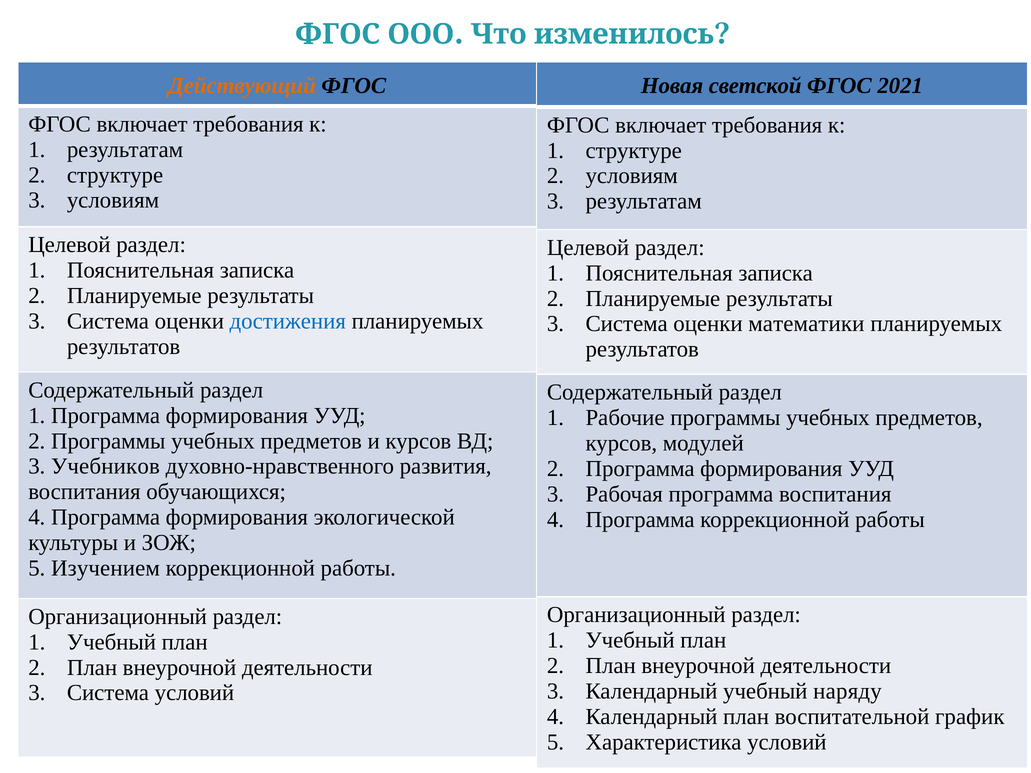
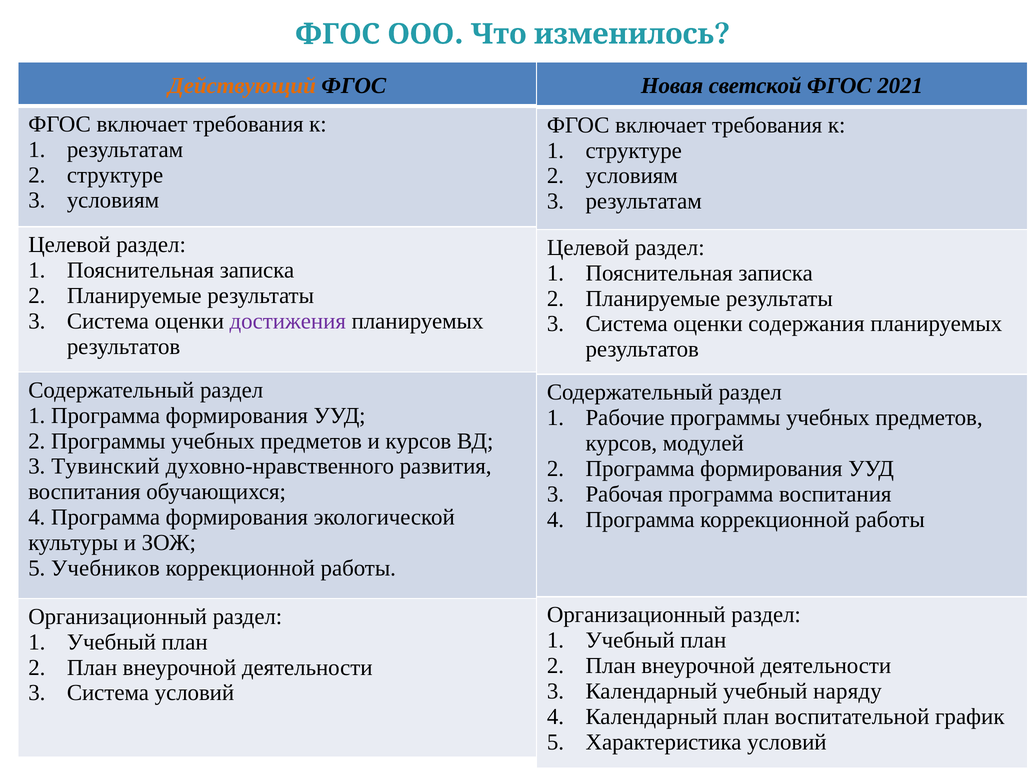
достижения colour: blue -> purple
математики: математики -> содержания
Учебников: Учебников -> Тувинский
Изучением: Изучением -> Учебников
